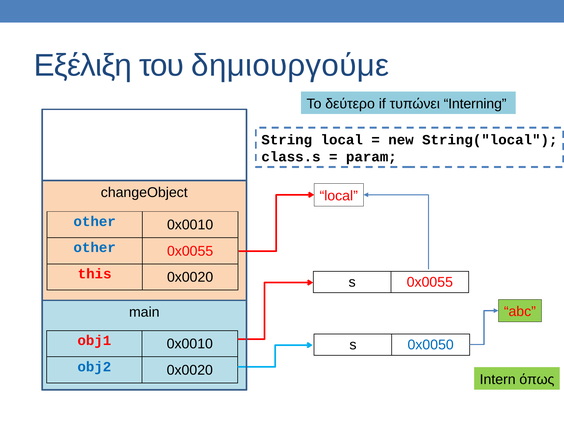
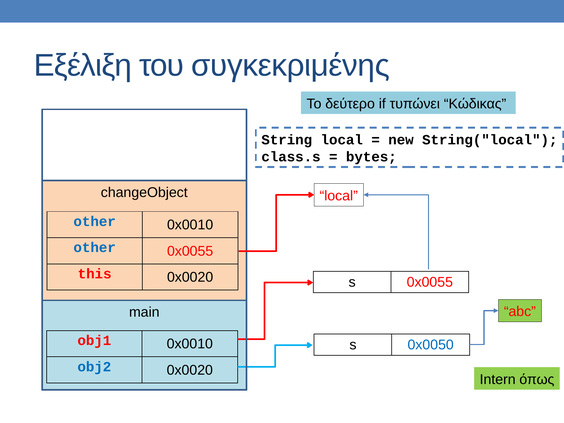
δημιουργούμε: δημιουργούμε -> συγκεκριμένης
Interning: Interning -> Κώδικας
param: param -> bytes
